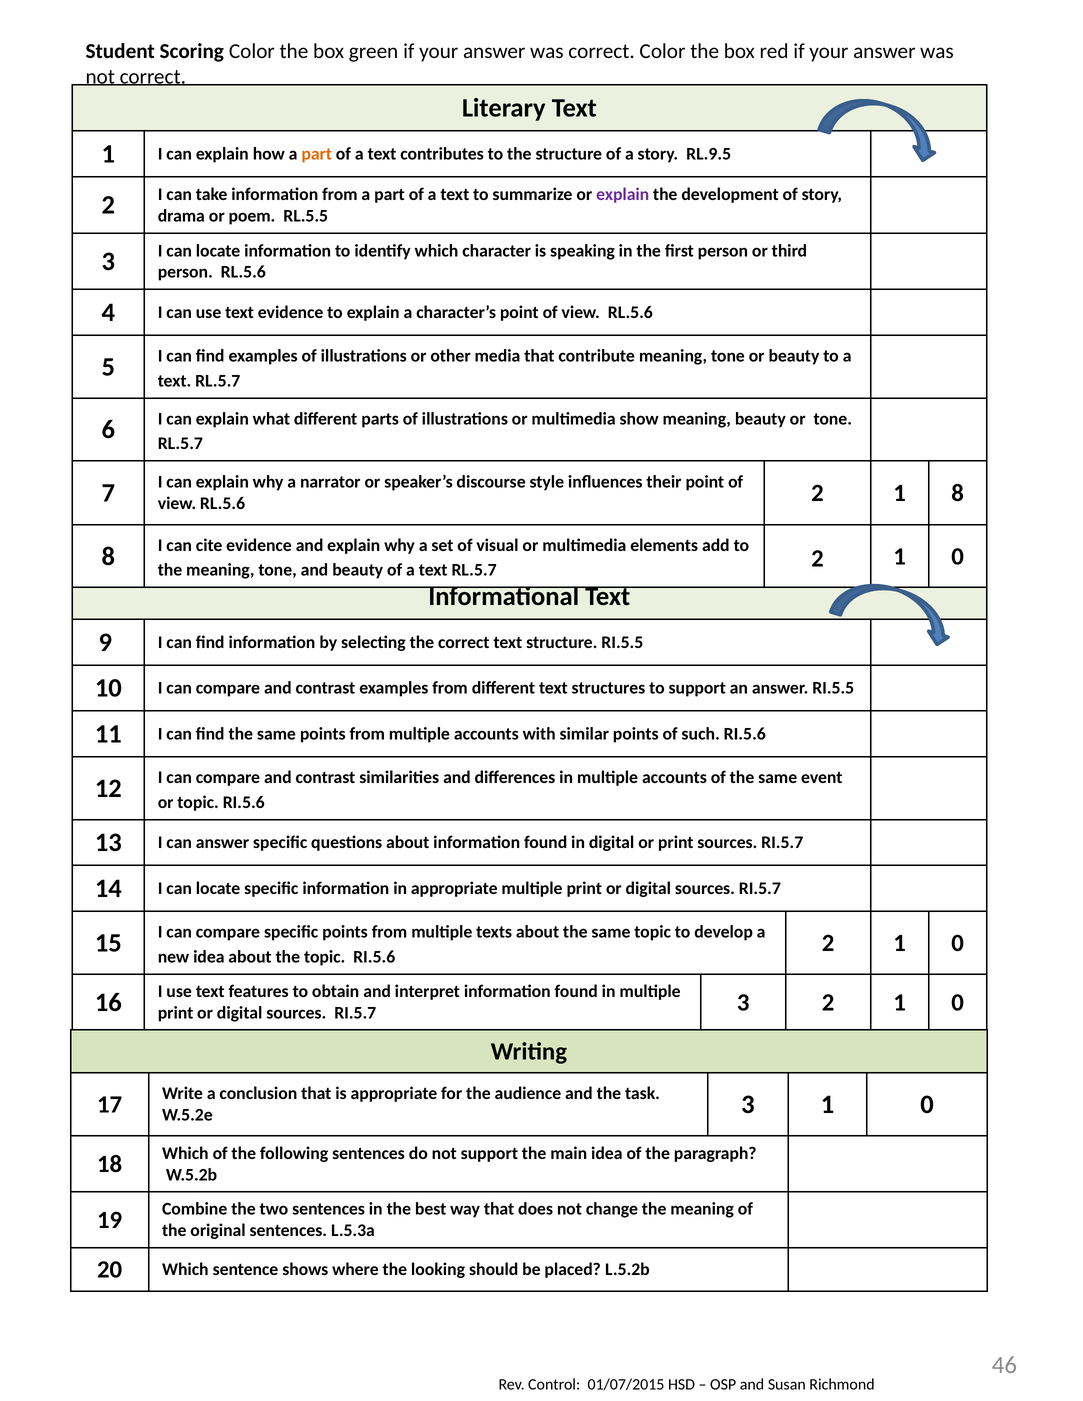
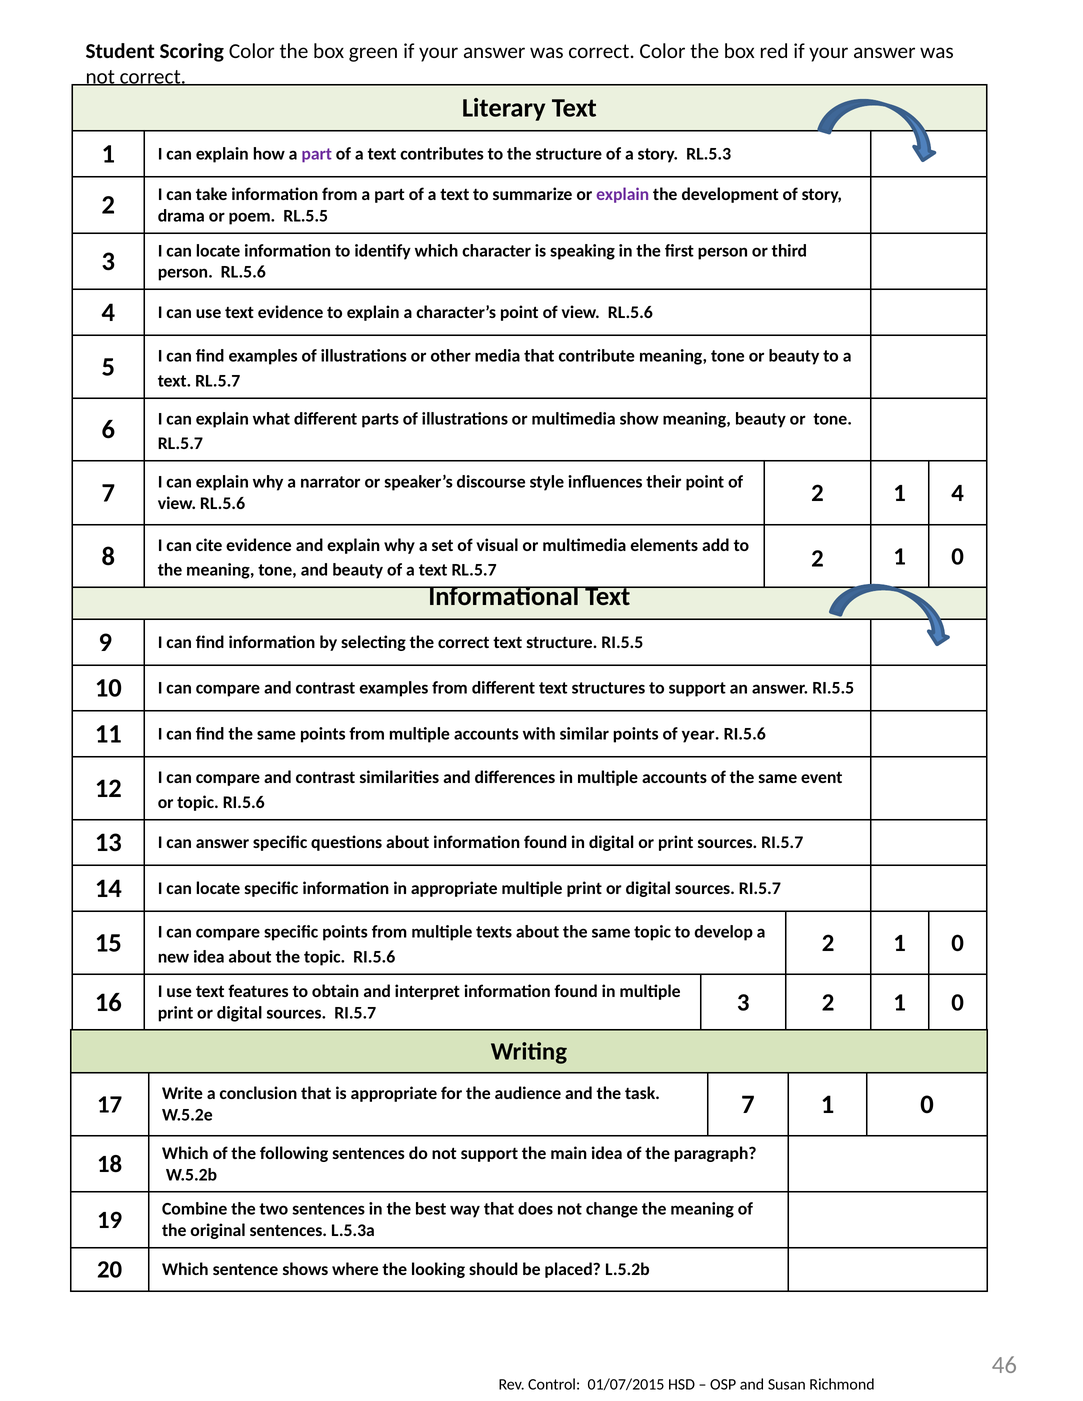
part at (317, 154) colour: orange -> purple
RL.9.5: RL.9.5 -> RL.5.3
1 8: 8 -> 4
such: such -> year
W.5.2e 3: 3 -> 7
